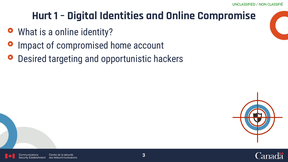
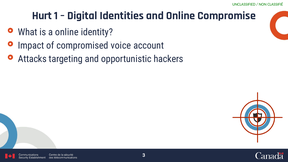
home: home -> voice
Desired: Desired -> Attacks
